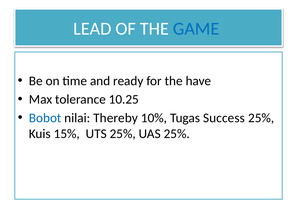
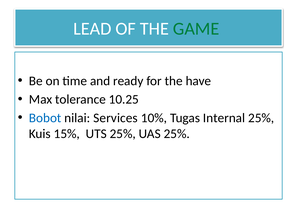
GAME colour: blue -> green
Thereby: Thereby -> Services
Success: Success -> Internal
